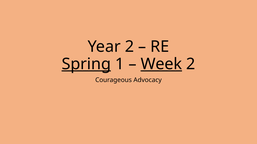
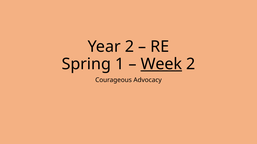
Spring underline: present -> none
